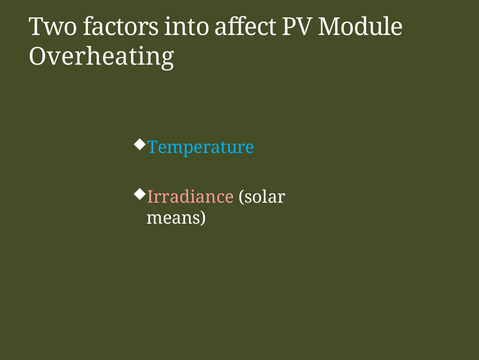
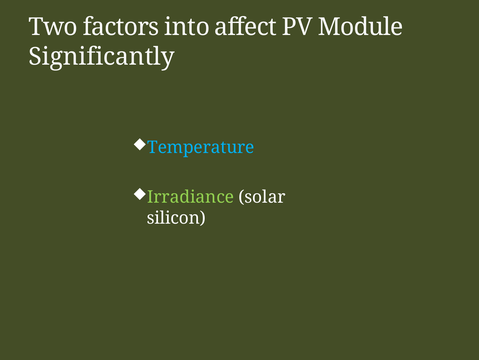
Overheating: Overheating -> Significantly
Irradiance colour: pink -> light green
means: means -> silicon
